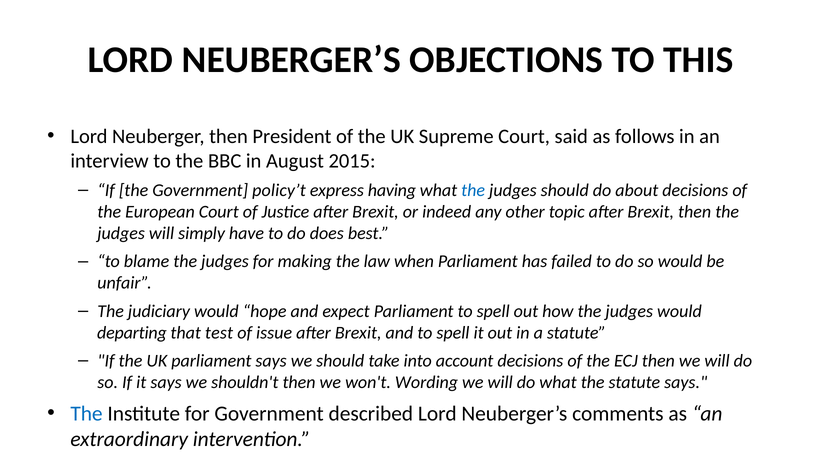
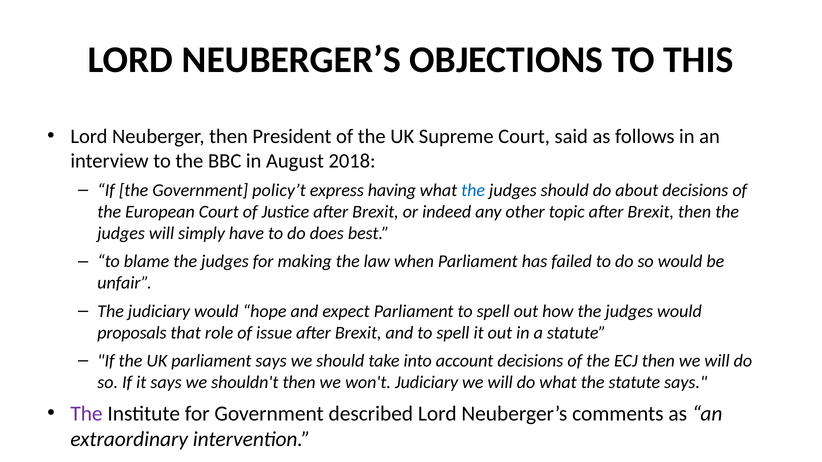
2015: 2015 -> 2018
departing: departing -> proposals
test: test -> role
won't Wording: Wording -> Judiciary
The at (87, 414) colour: blue -> purple
